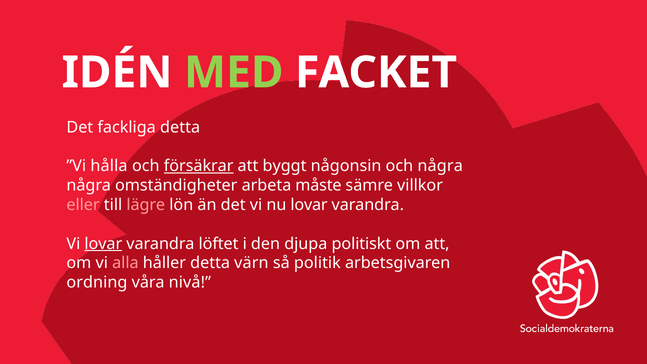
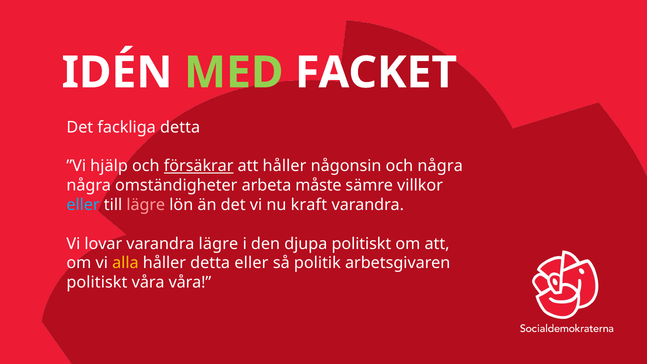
hålla: hålla -> hjälp
att byggt: byggt -> håller
eller at (83, 205) colour: pink -> light blue
nu lovar: lovar -> kraft
lovar at (103, 244) underline: present -> none
varandra löftet: löftet -> lägre
alla colour: pink -> yellow
detta värn: värn -> eller
ordning at (97, 282): ordning -> politiskt
våra nivå: nivå -> våra
